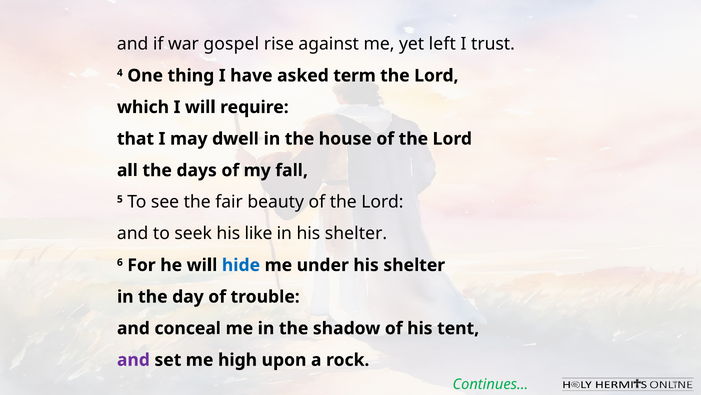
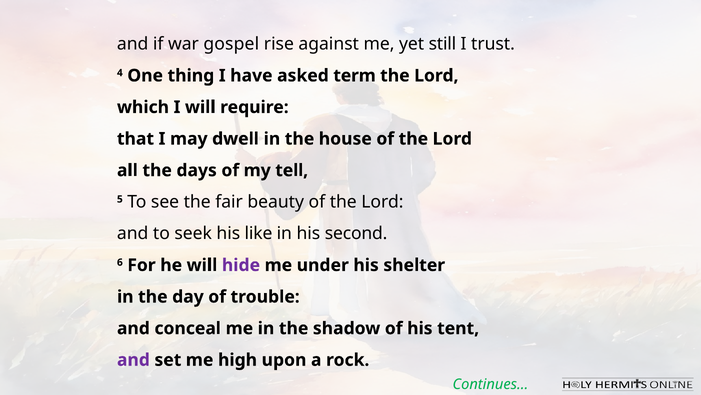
left: left -> still
fall: fall -> tell
in his shelter: shelter -> second
hide colour: blue -> purple
